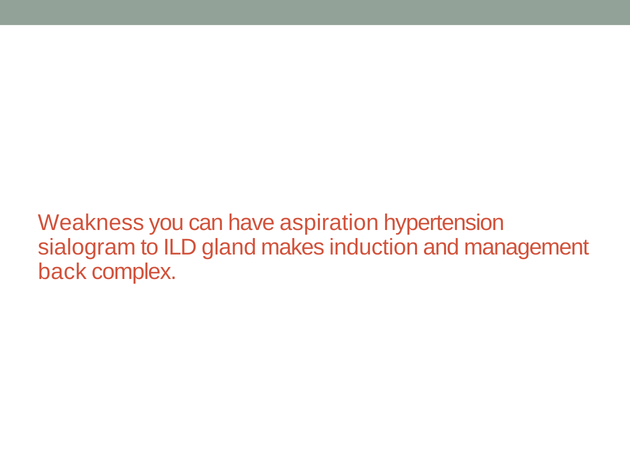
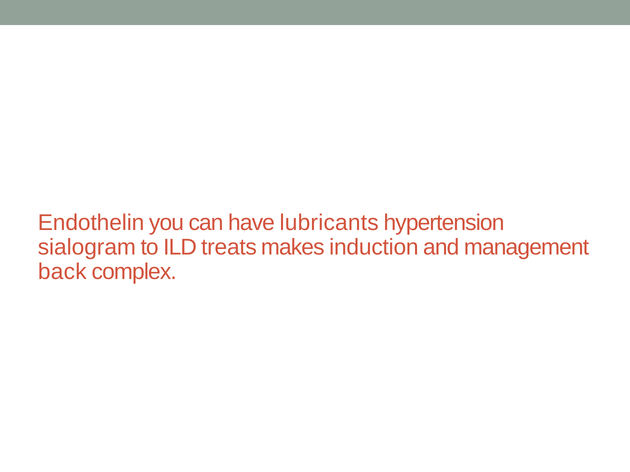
Weakness: Weakness -> Endothelin
aspiration: aspiration -> lubricants
gland: gland -> treats
